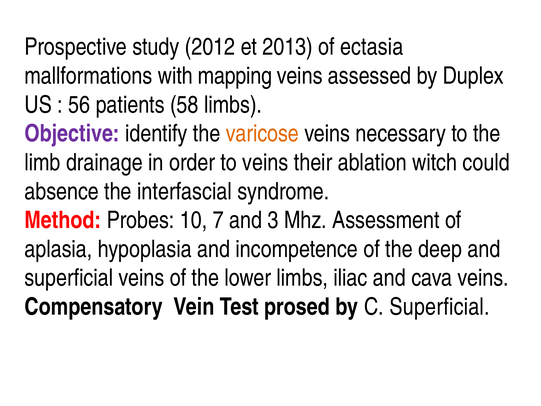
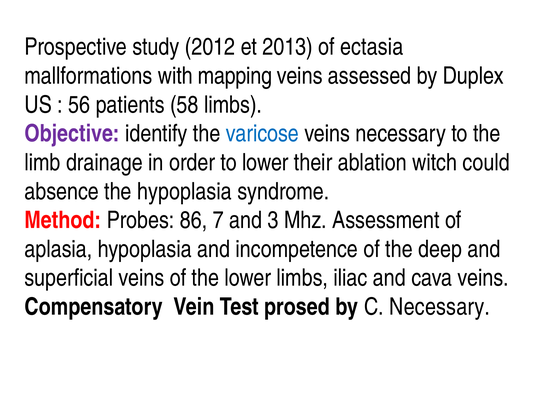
varicose colour: orange -> blue
to veins: veins -> lower
the interfascial: interfascial -> hypoplasia
10: 10 -> 86
C Superficial: Superficial -> Necessary
